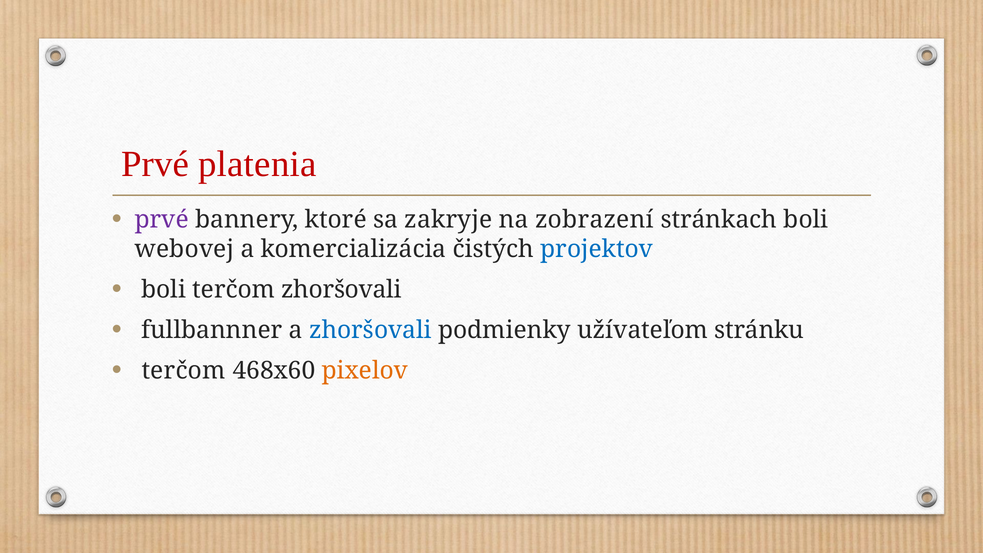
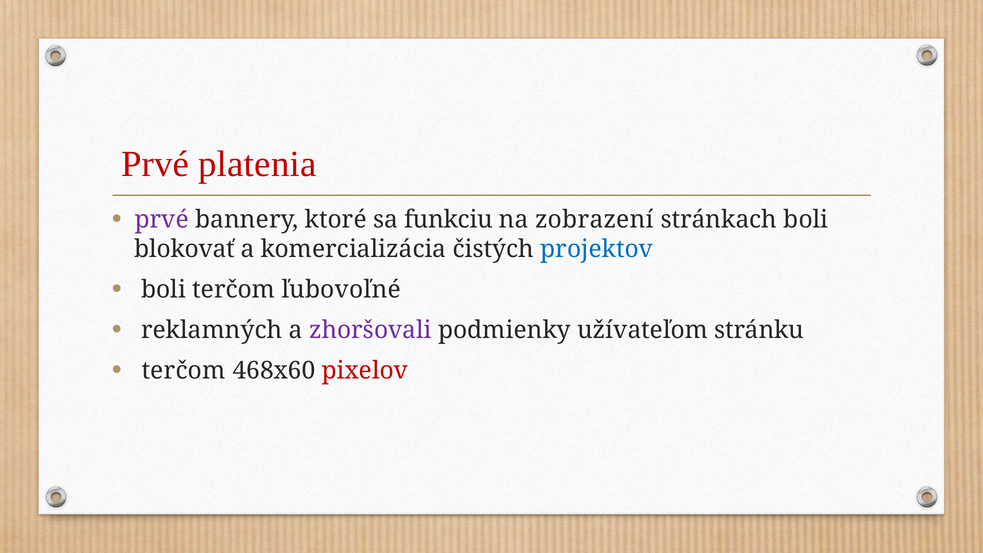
zakryje: zakryje -> funkciu
webovej: webovej -> blokovať
terčom zhoršovali: zhoršovali -> ľubovoľné
fullbannner: fullbannner -> reklamných
zhoršovali at (370, 330) colour: blue -> purple
pixelov colour: orange -> red
